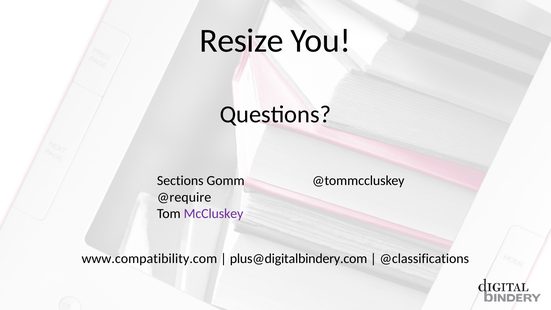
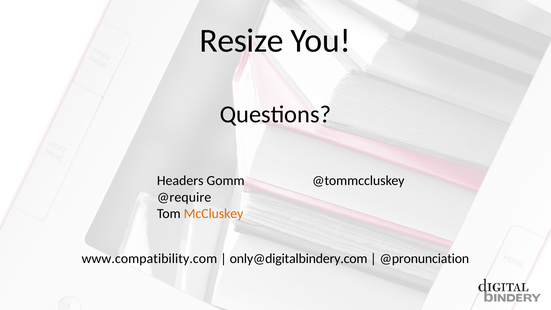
Sections: Sections -> Headers
McCluskey colour: purple -> orange
plus@digitalbindery.com: plus@digitalbindery.com -> only@digitalbindery.com
@classifications: @classifications -> @pronunciation
